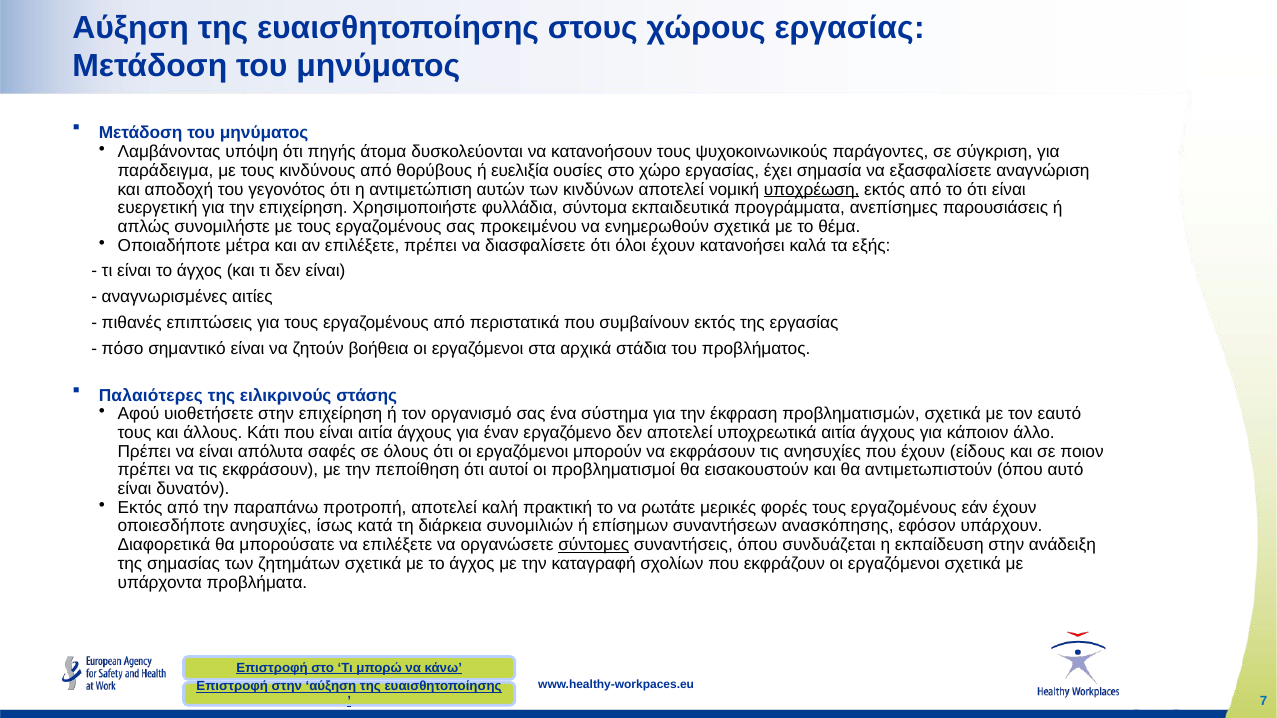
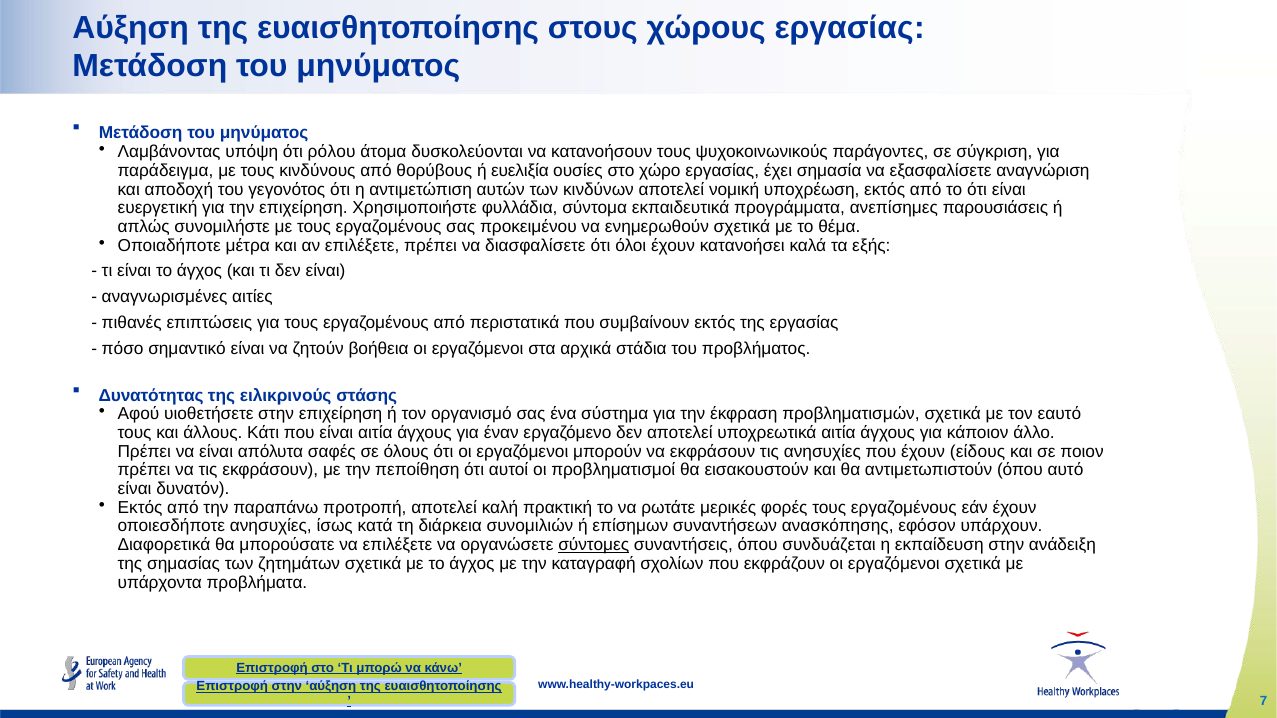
πηγής: πηγής -> ρόλου
υποχρέωση underline: present -> none
Παλαιότερες: Παλαιότερες -> Δυνατότητας
